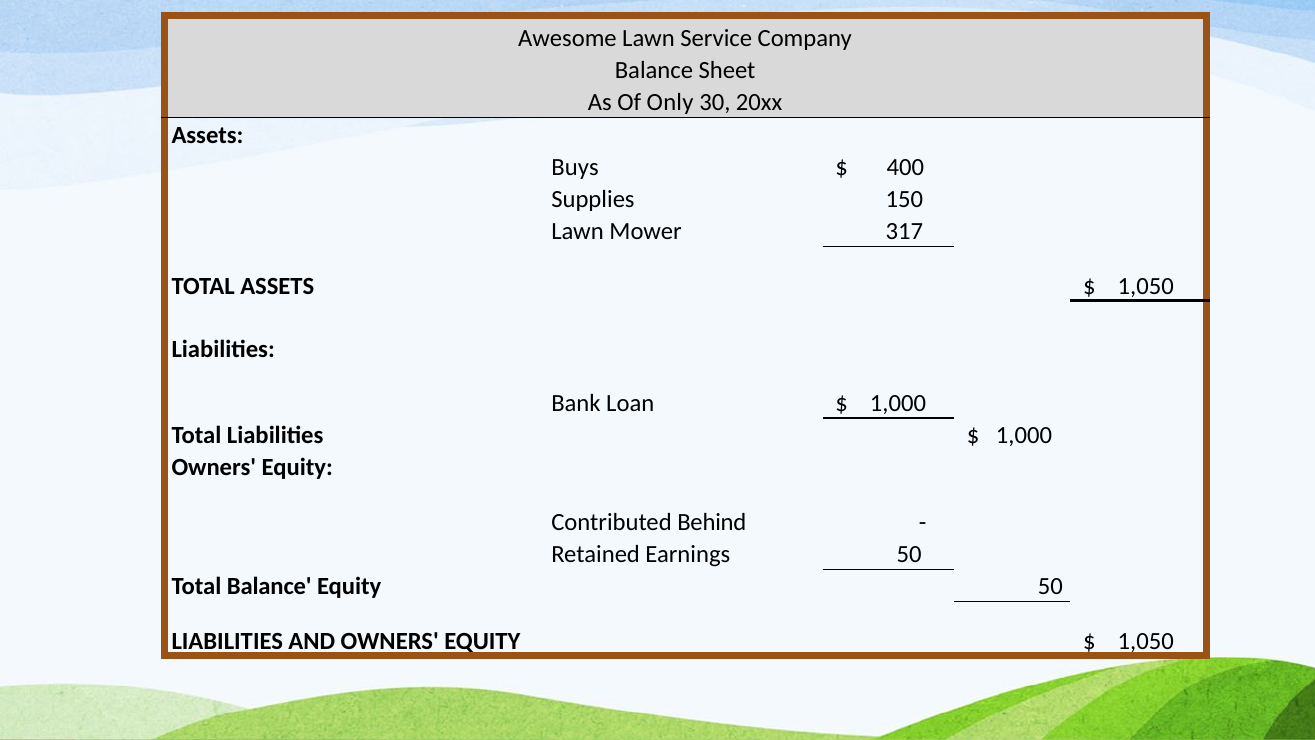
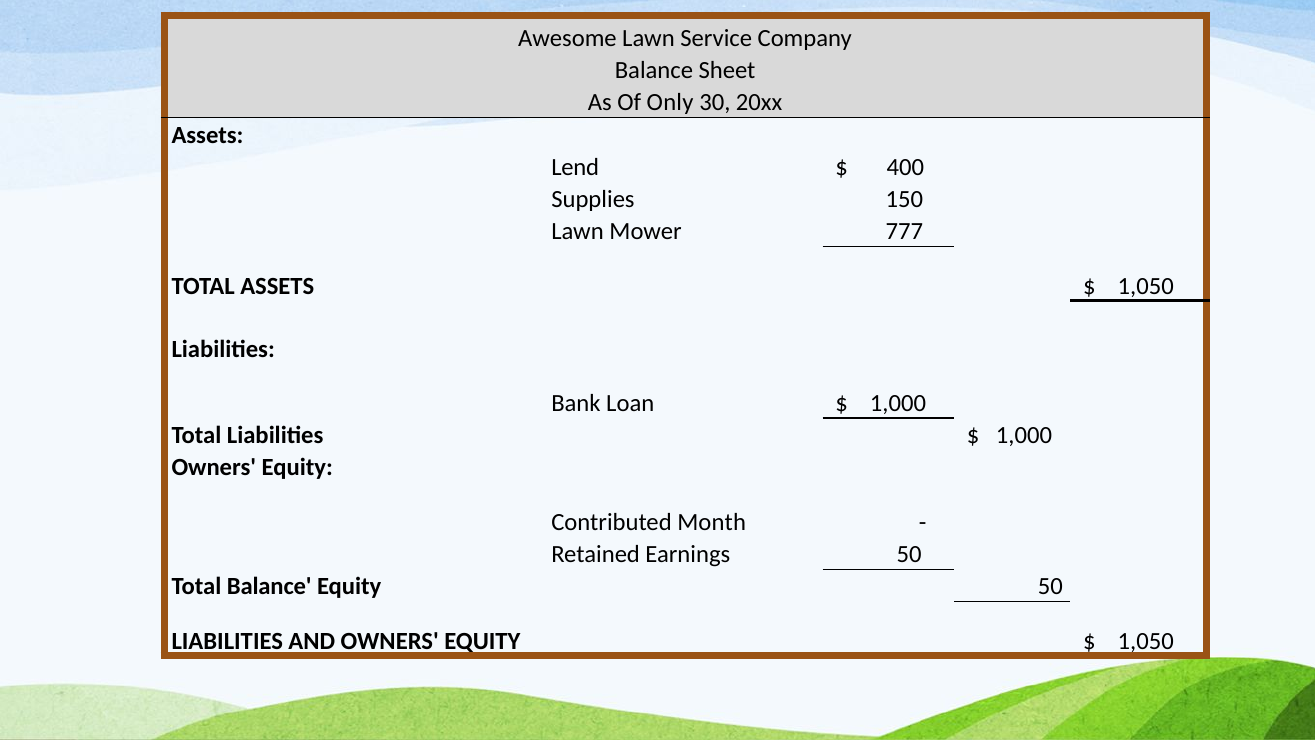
Buys: Buys -> Lend
317: 317 -> 777
Behind: Behind -> Month
